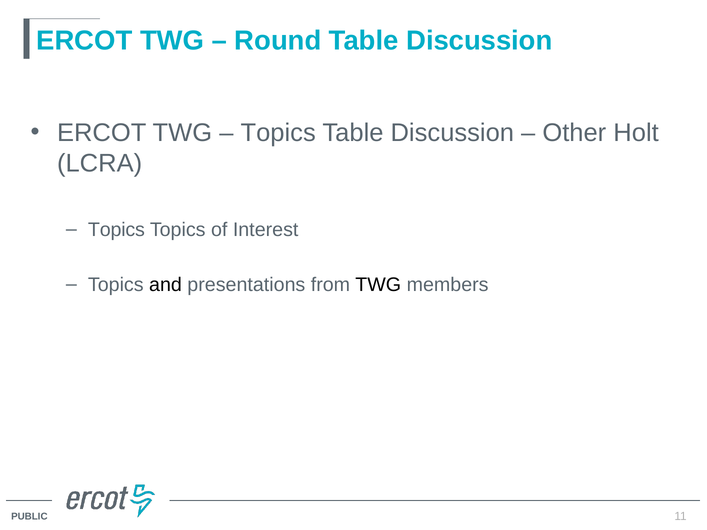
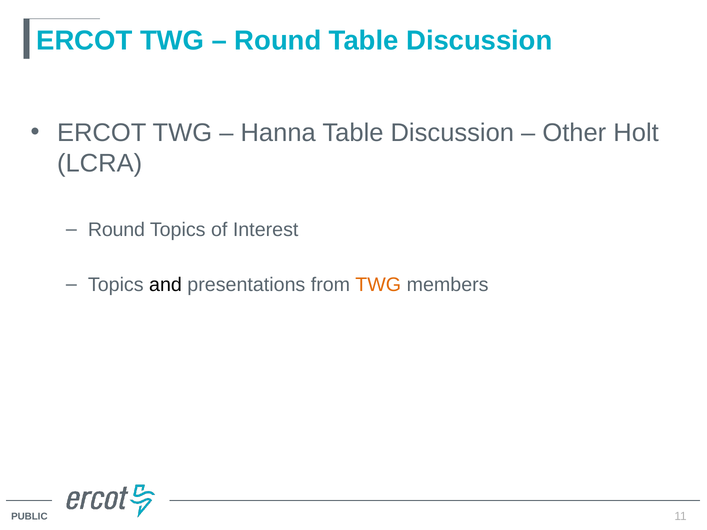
Topics at (278, 133): Topics -> Hanna
Topics at (116, 230): Topics -> Round
TWG at (378, 285) colour: black -> orange
